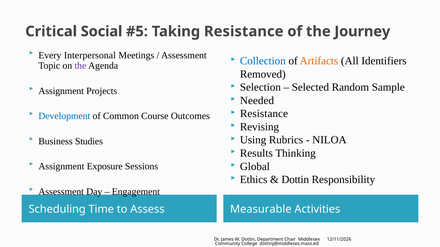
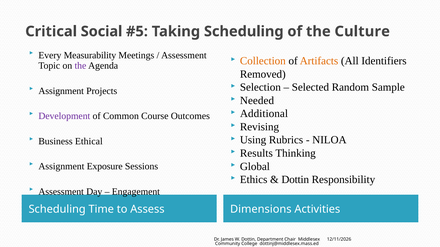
Taking Resistance: Resistance -> Scheduling
Journey: Journey -> Culture
Interpersonal: Interpersonal -> Measurability
Collection colour: blue -> orange
Resistance at (264, 114): Resistance -> Additional
Development colour: blue -> purple
Studies: Studies -> Ethical
Measurable: Measurable -> Dimensions
